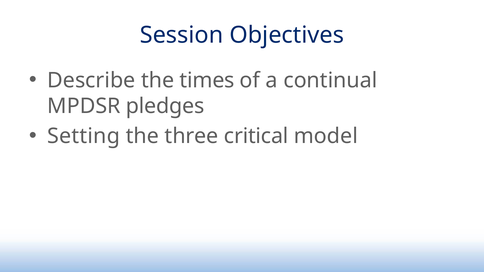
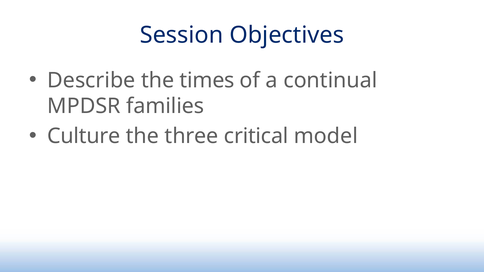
pledges: pledges -> families
Setting: Setting -> Culture
